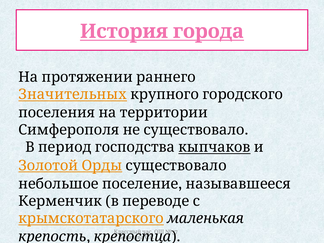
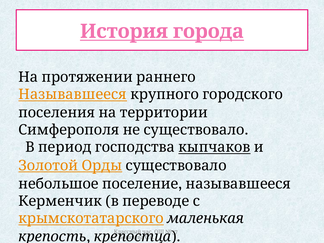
Значительных at (73, 94): Значительных -> Называвшееся
